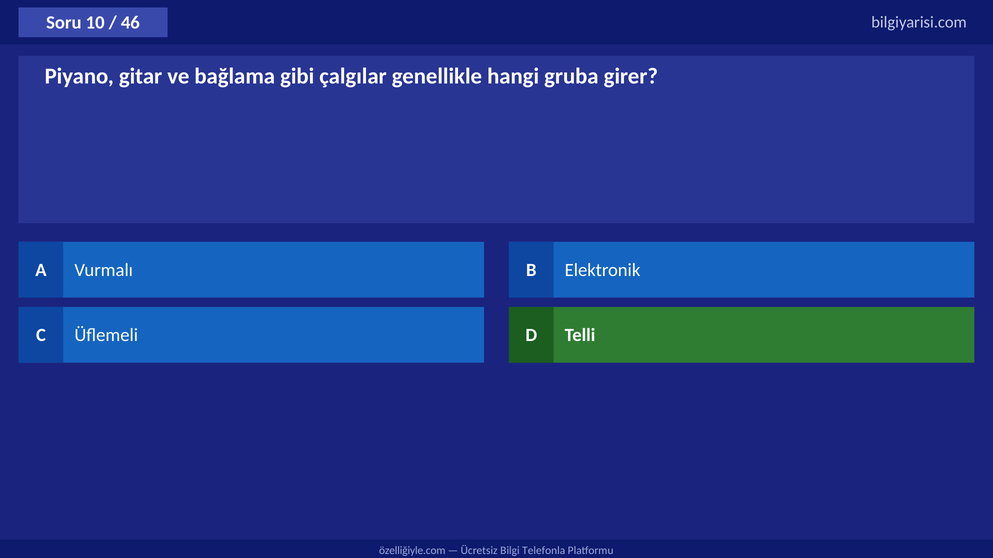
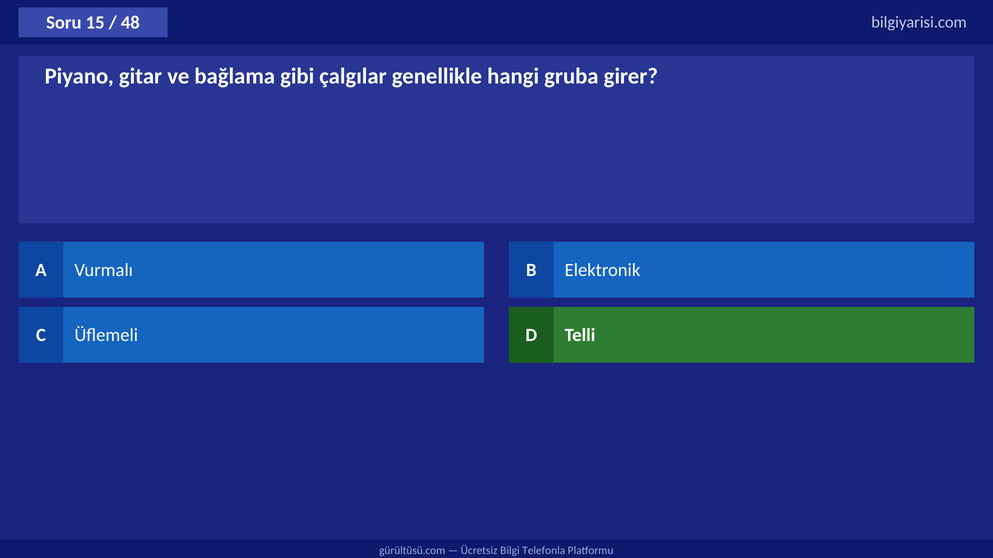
10: 10 -> 15
46: 46 -> 48
özelliğiyle.com: özelliğiyle.com -> gürültüsü.com
